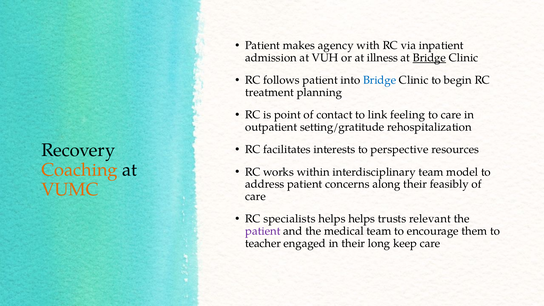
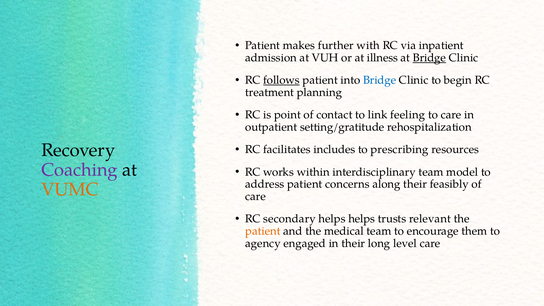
agency: agency -> further
follows underline: none -> present
interests: interests -> includes
perspective: perspective -> prescribing
Coaching colour: orange -> purple
specialists: specialists -> secondary
patient at (263, 231) colour: purple -> orange
teacher: teacher -> agency
keep: keep -> level
